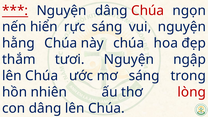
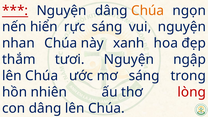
Chúa at (148, 11) colour: red -> orange
hằng: hằng -> nhan
này chúa: chúa -> xanh
